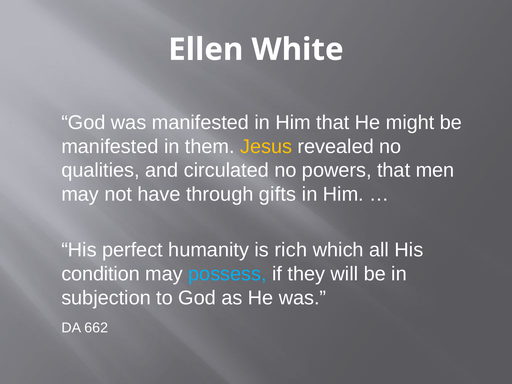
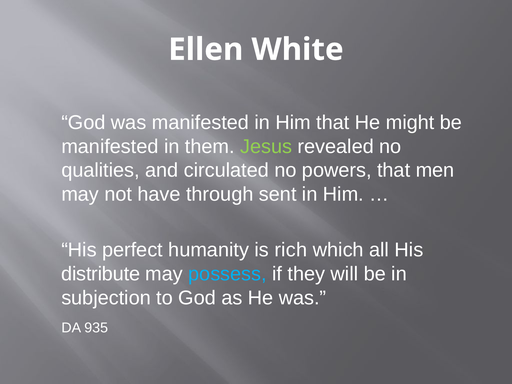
Jesus colour: yellow -> light green
gifts: gifts -> sent
condition: condition -> distribute
662: 662 -> 935
